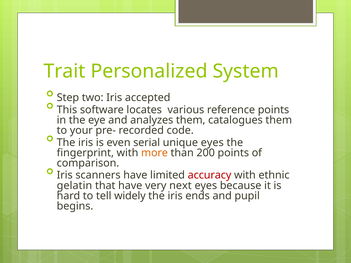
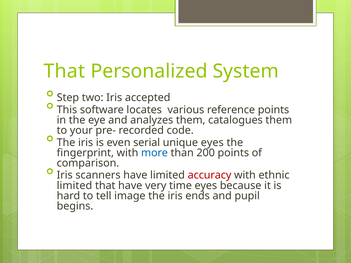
Trait at (65, 71): Trait -> That
more colour: orange -> blue
gelatin at (74, 186): gelatin -> limited
next: next -> time
widely: widely -> image
